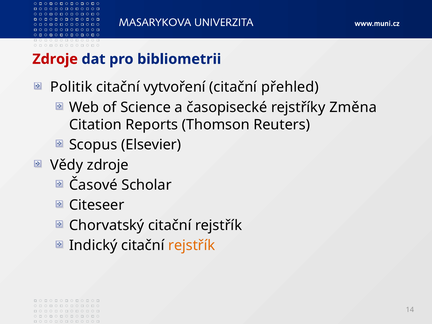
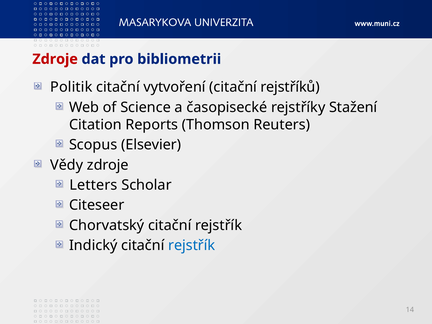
přehled: přehled -> rejstříků
Změna: Změna -> Stažení
Časové: Časové -> Letters
rejstřík at (192, 246) colour: orange -> blue
